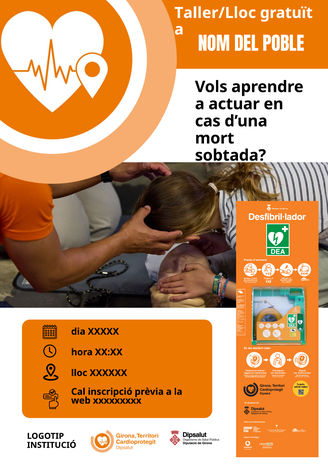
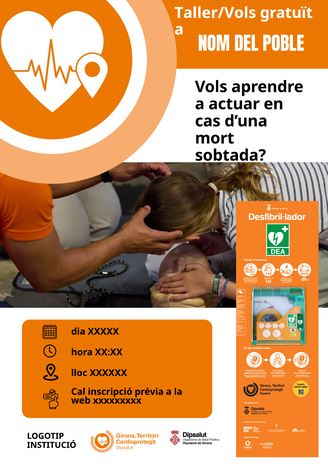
Taller/Lloc: Taller/Lloc -> Taller/Vols
